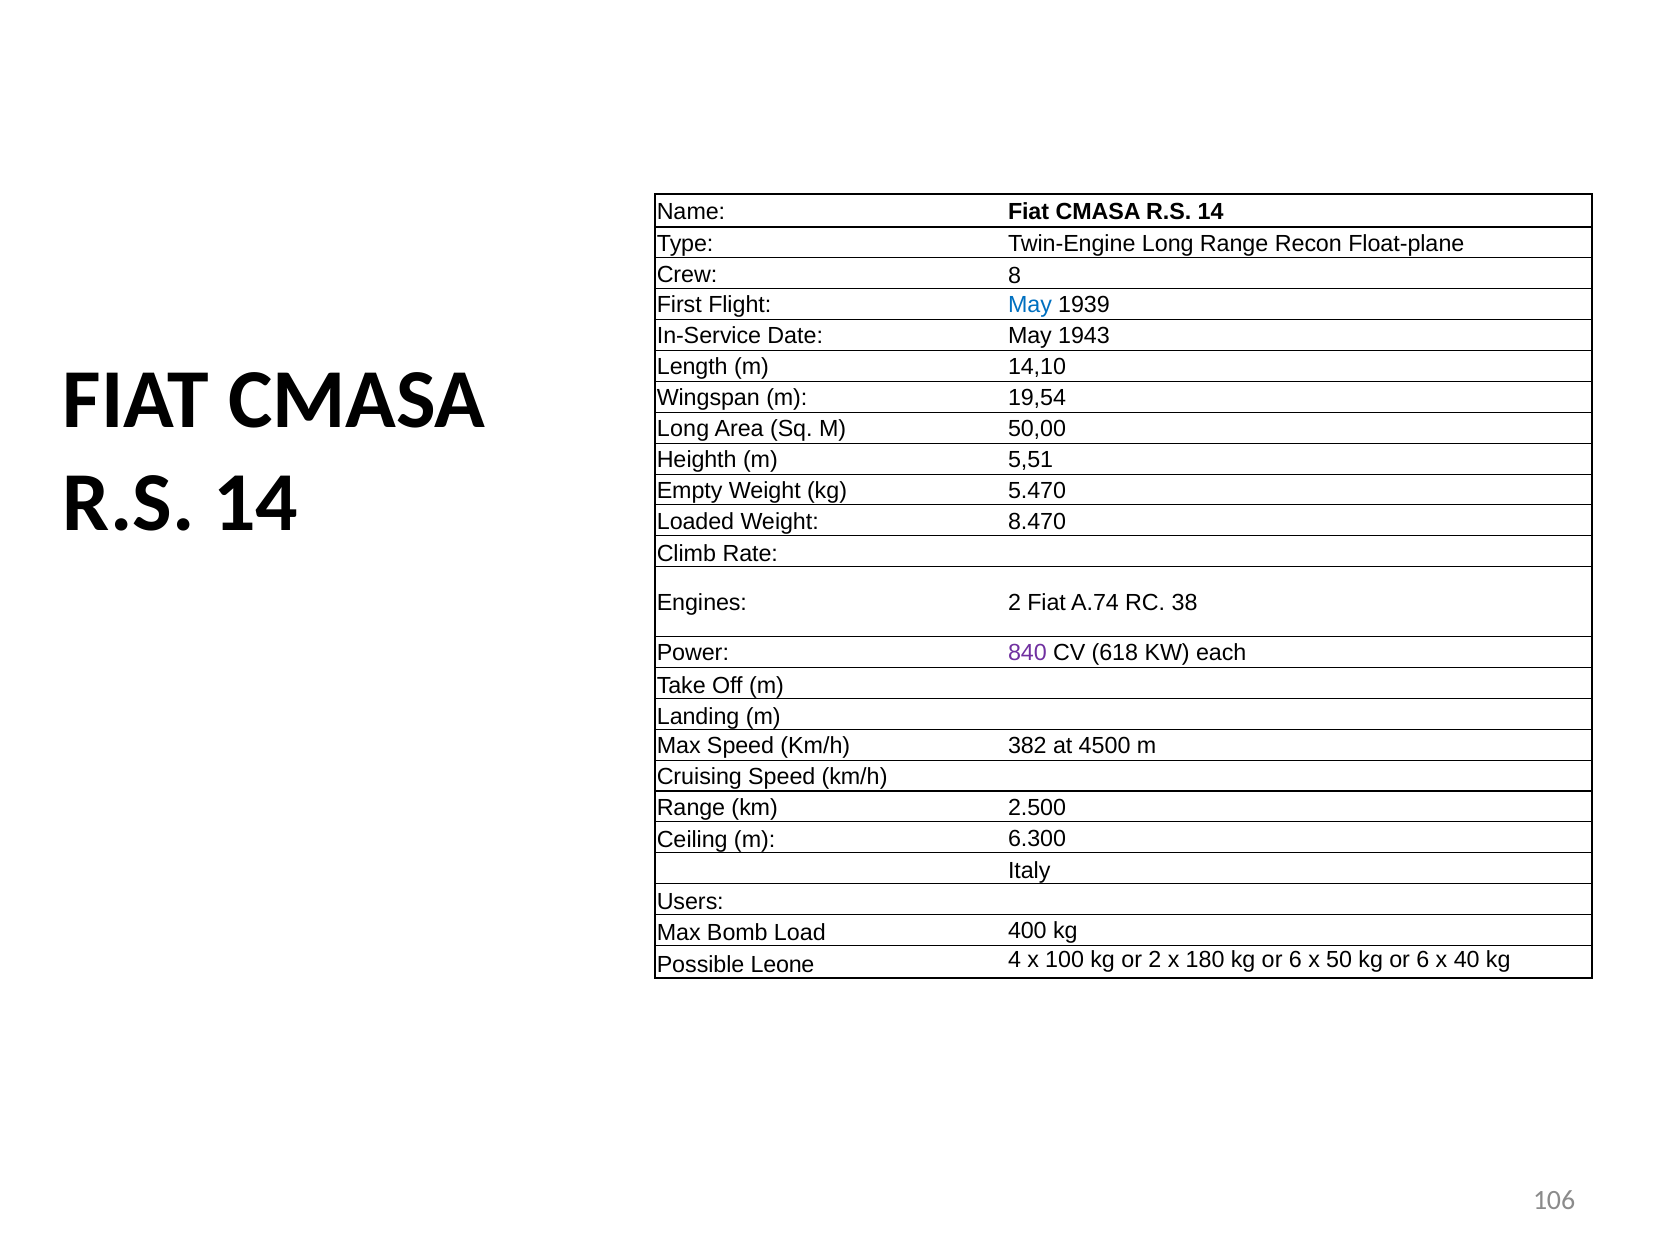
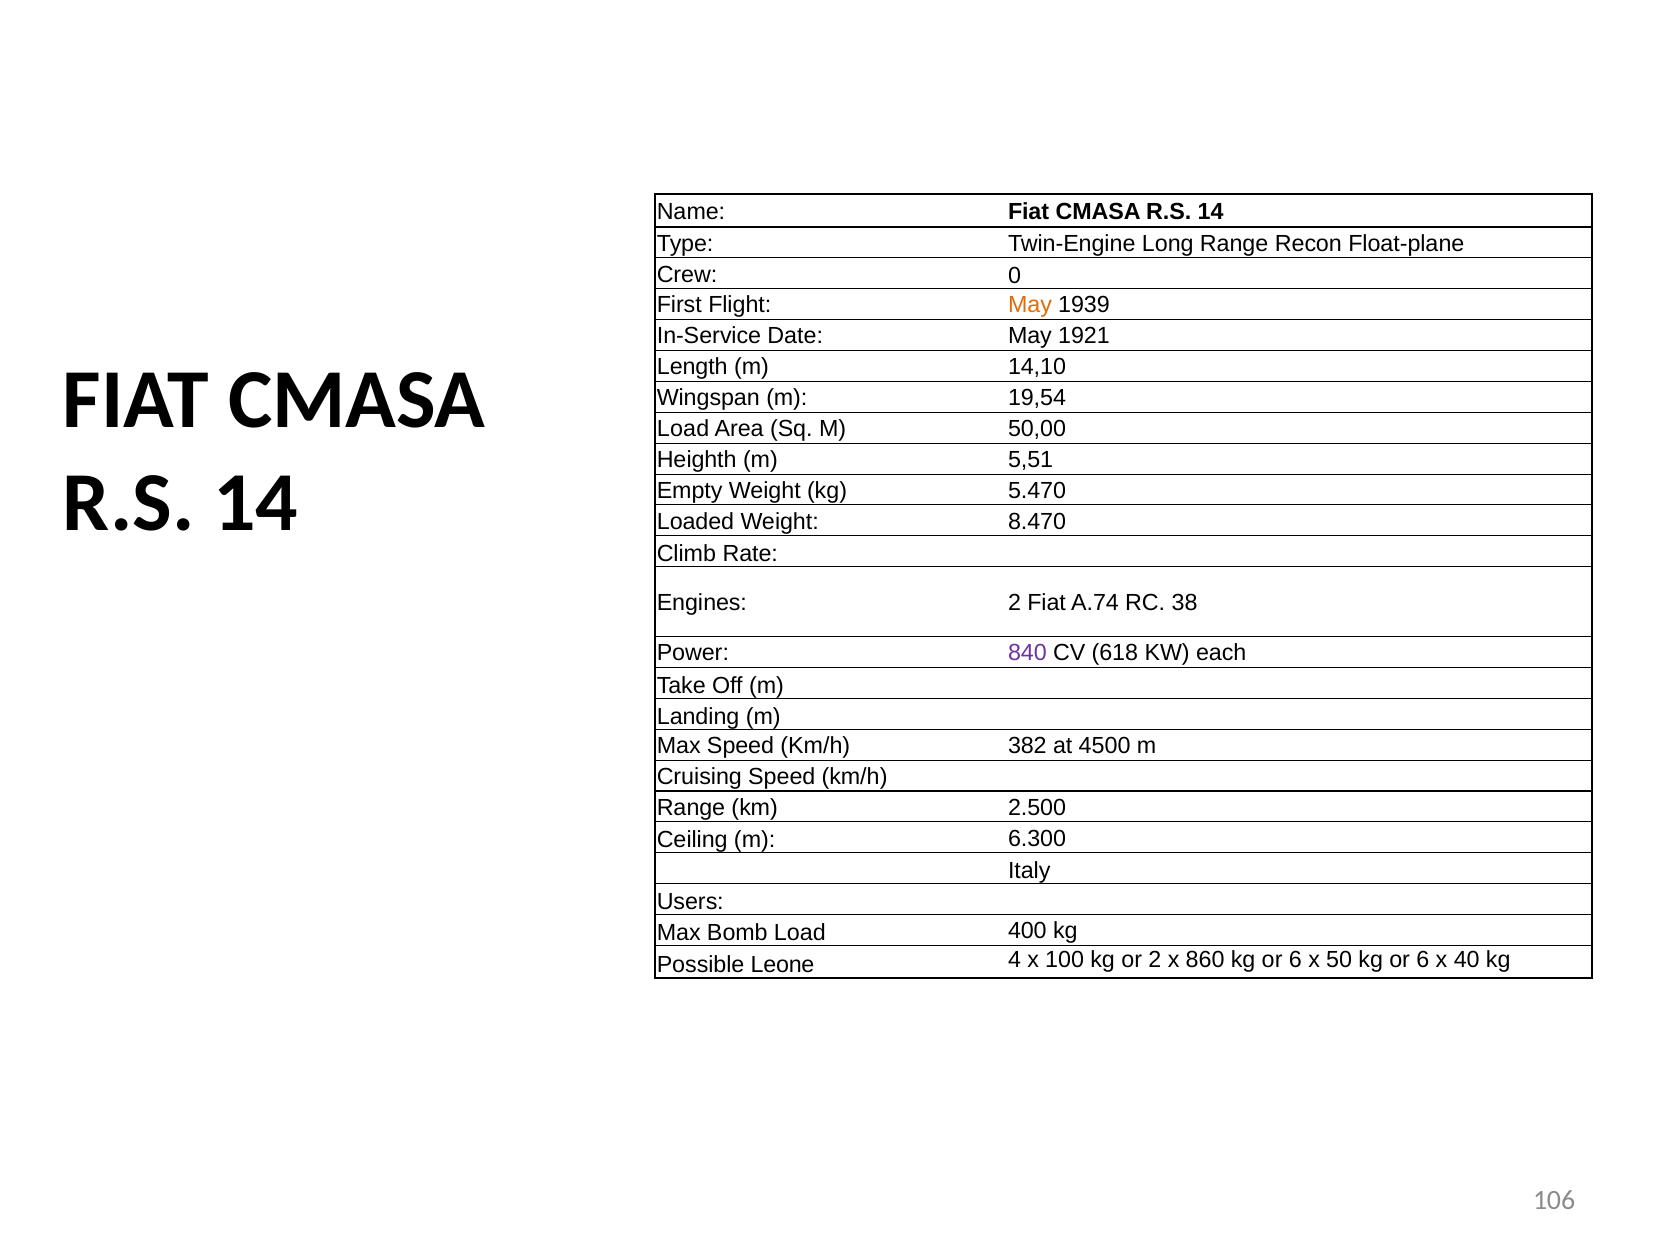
8: 8 -> 0
May at (1030, 305) colour: blue -> orange
1943: 1943 -> 1921
Long at (683, 429): Long -> Load
180: 180 -> 860
